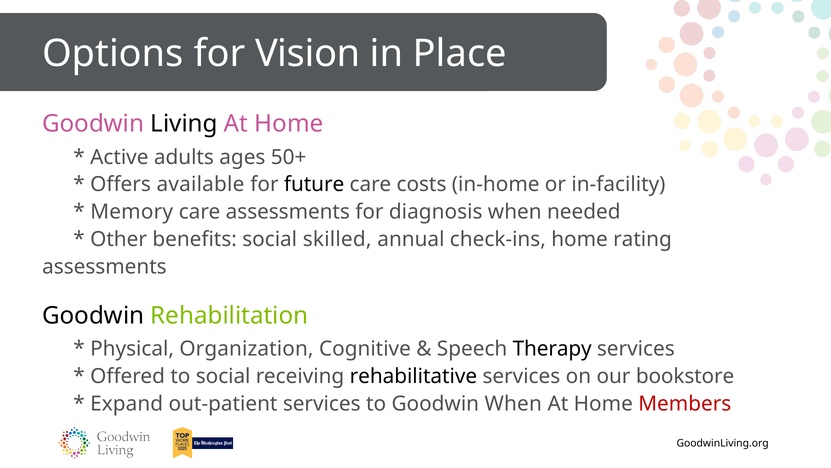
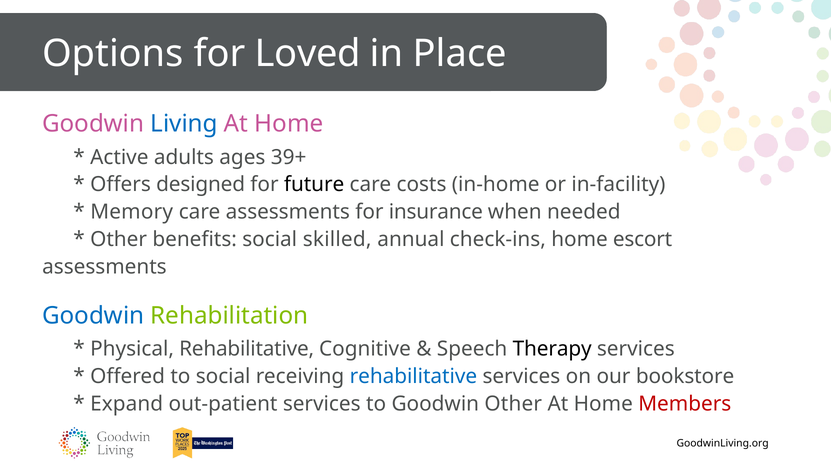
Vision: Vision -> Loved
Living colour: black -> blue
50+: 50+ -> 39+
available: available -> designed
diagnosis: diagnosis -> insurance
rating: rating -> escort
Goodwin at (93, 315) colour: black -> blue
Physical Organization: Organization -> Rehabilitative
rehabilitative at (413, 376) colour: black -> blue
Goodwin When: When -> Other
